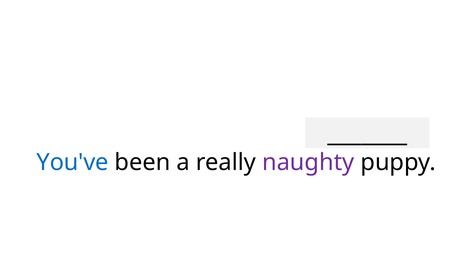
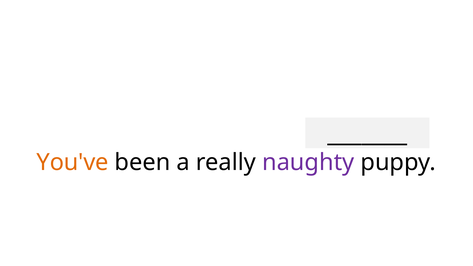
You've colour: blue -> orange
